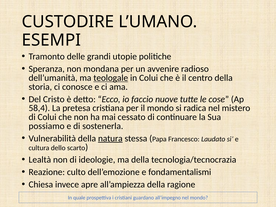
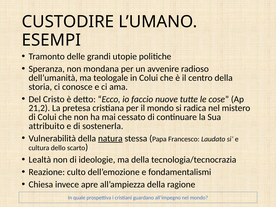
teologale underline: present -> none
58,4: 58,4 -> 21,2
possiamo: possiamo -> attribuito
